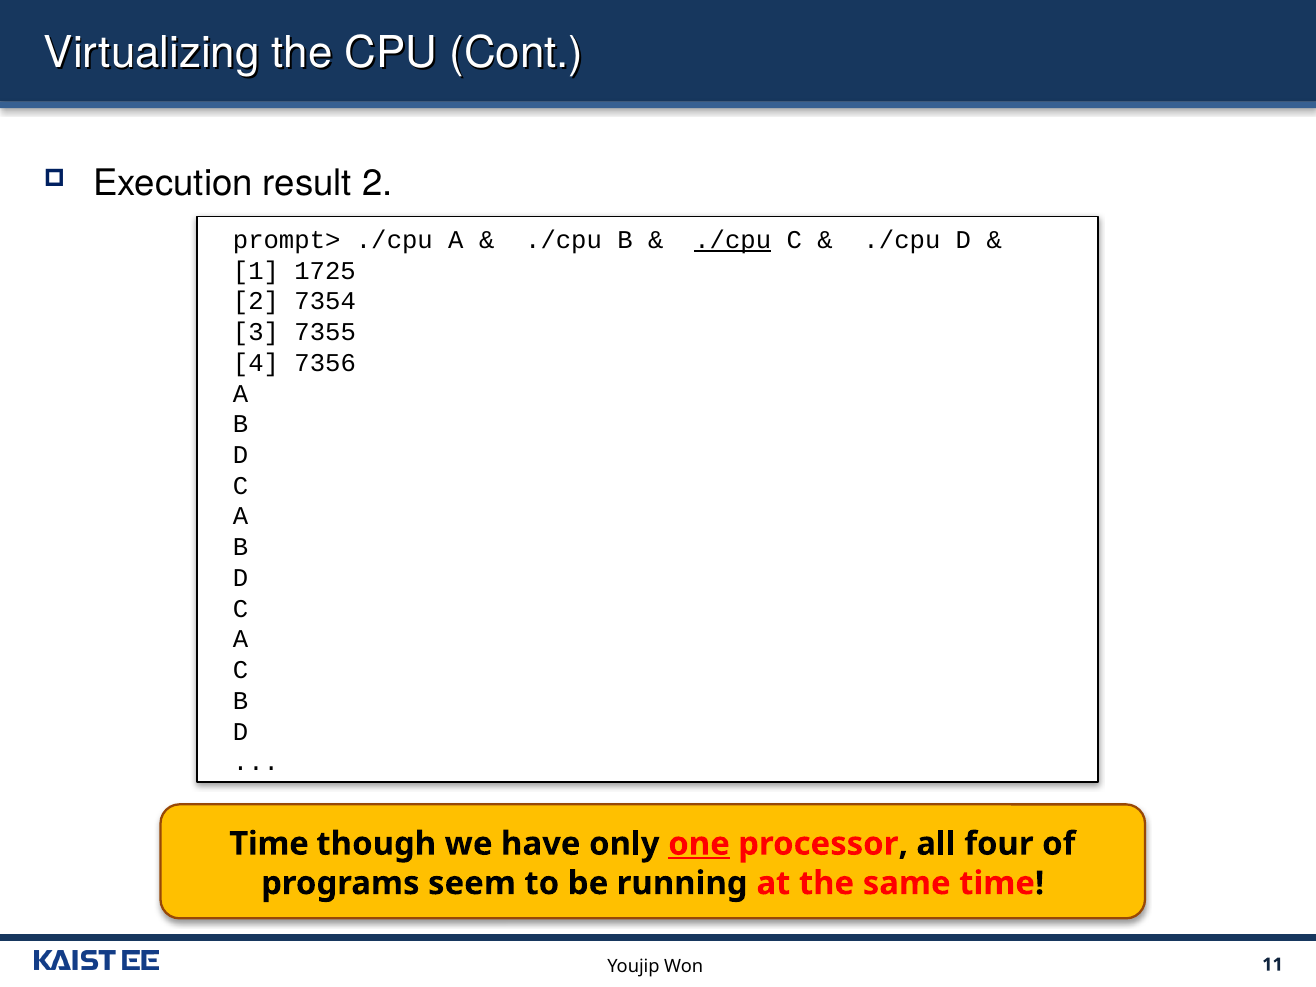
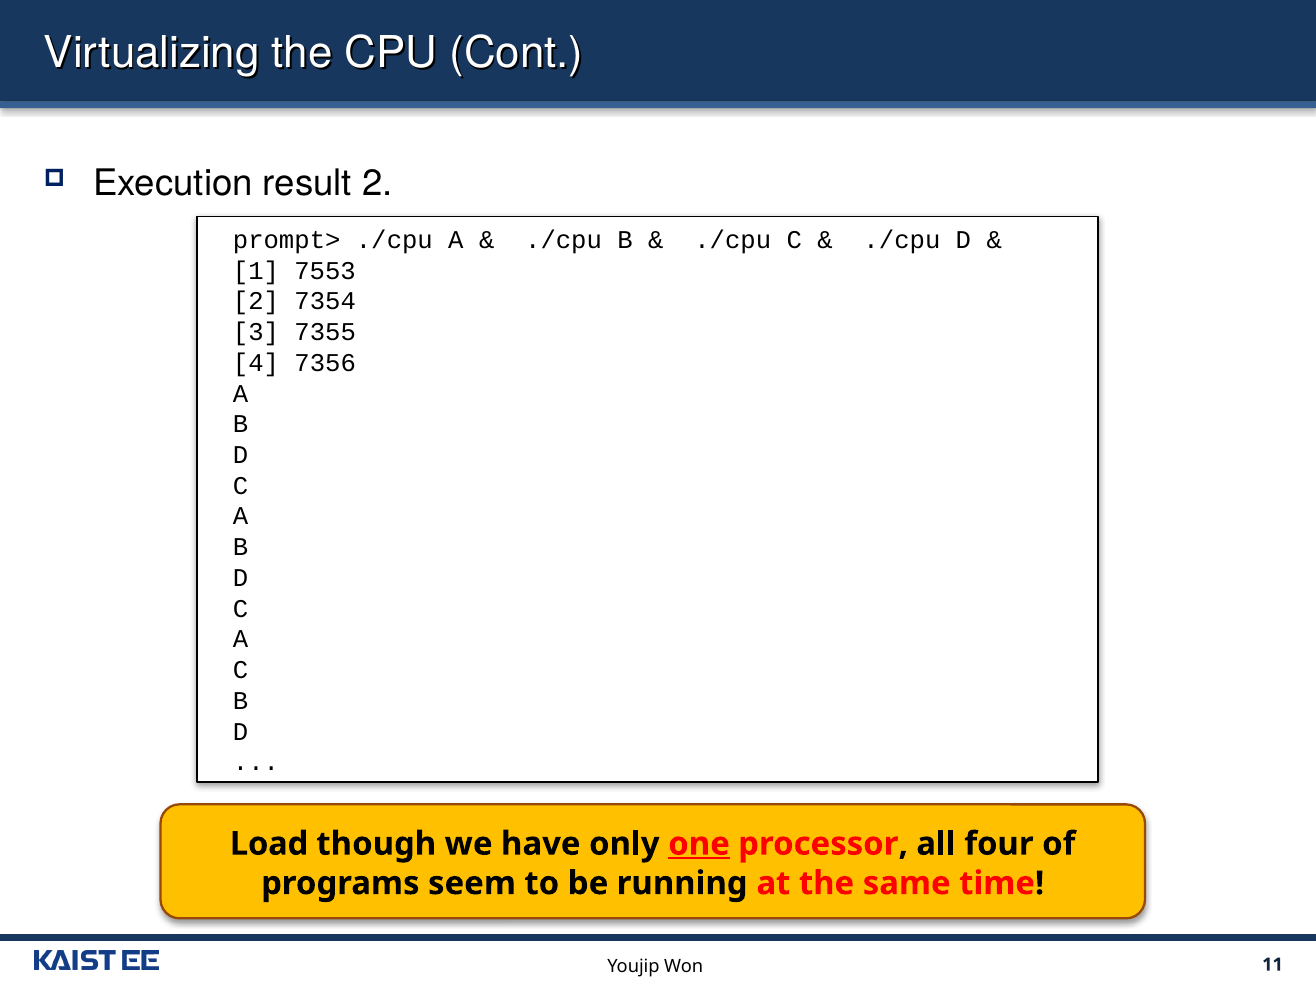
./cpu at (733, 240) underline: present -> none
1725: 1725 -> 7553
Time at (269, 844): Time -> Load
